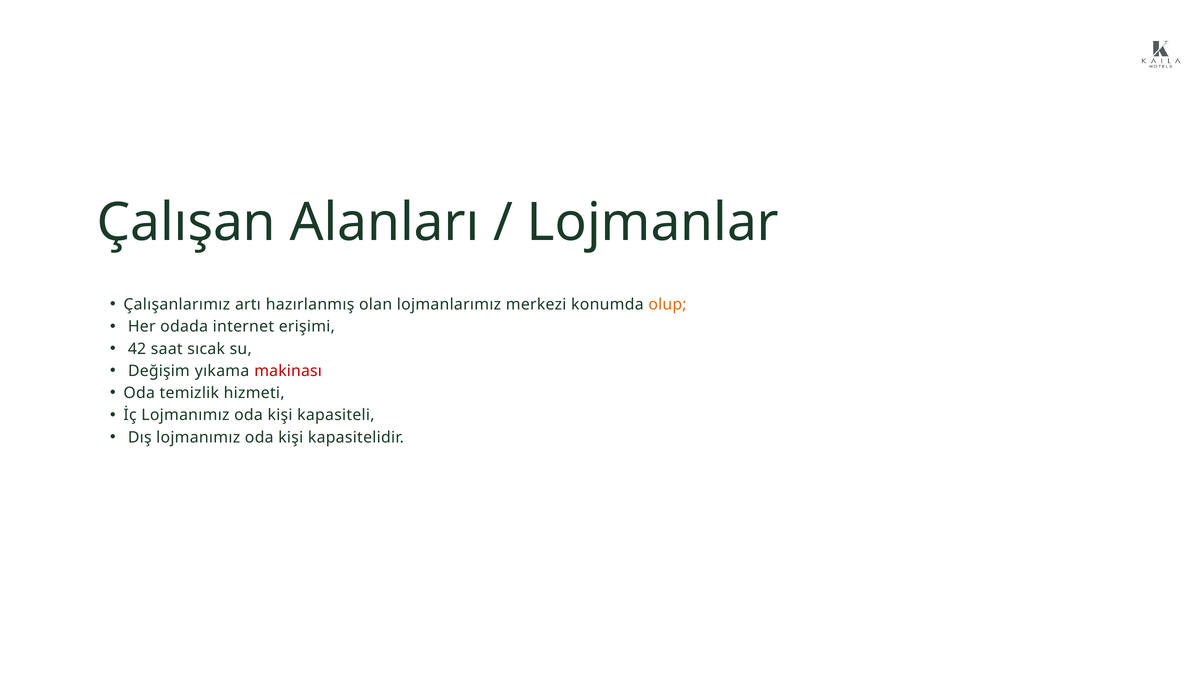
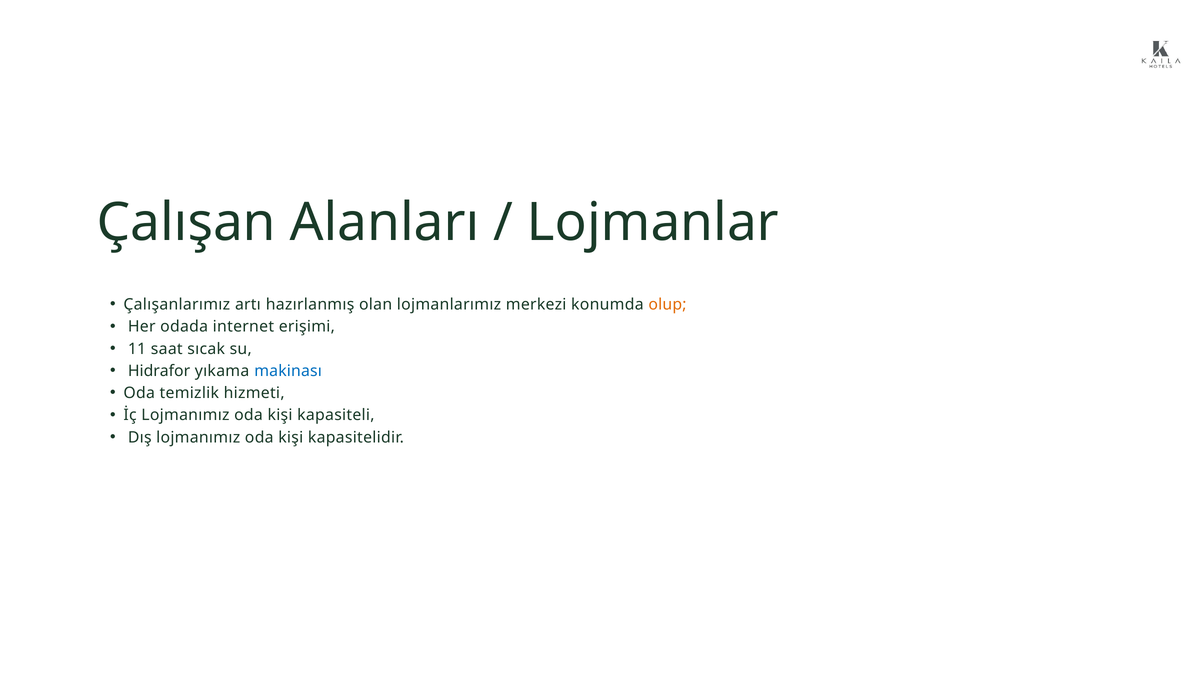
42: 42 -> 11
Değişim: Değişim -> Hidrafor
makinası colour: red -> blue
